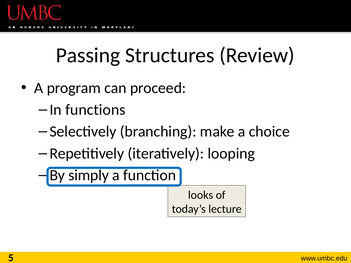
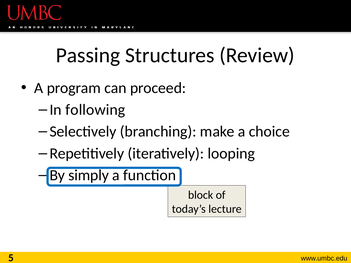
functions: functions -> following
looks: looks -> block
